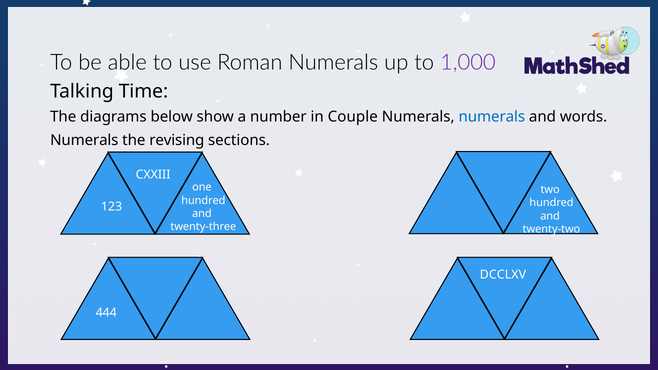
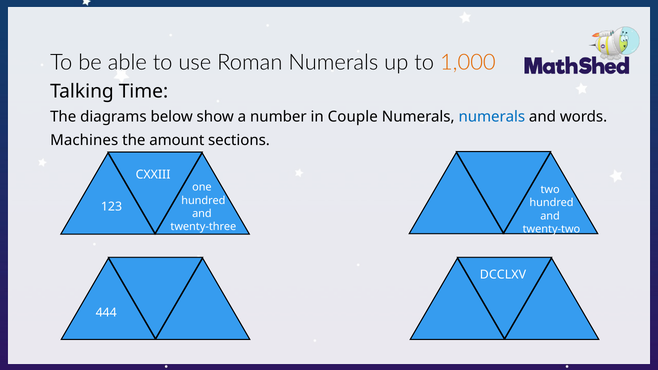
1,000 colour: purple -> orange
Numerals at (84, 140): Numerals -> Machines
revising: revising -> amount
